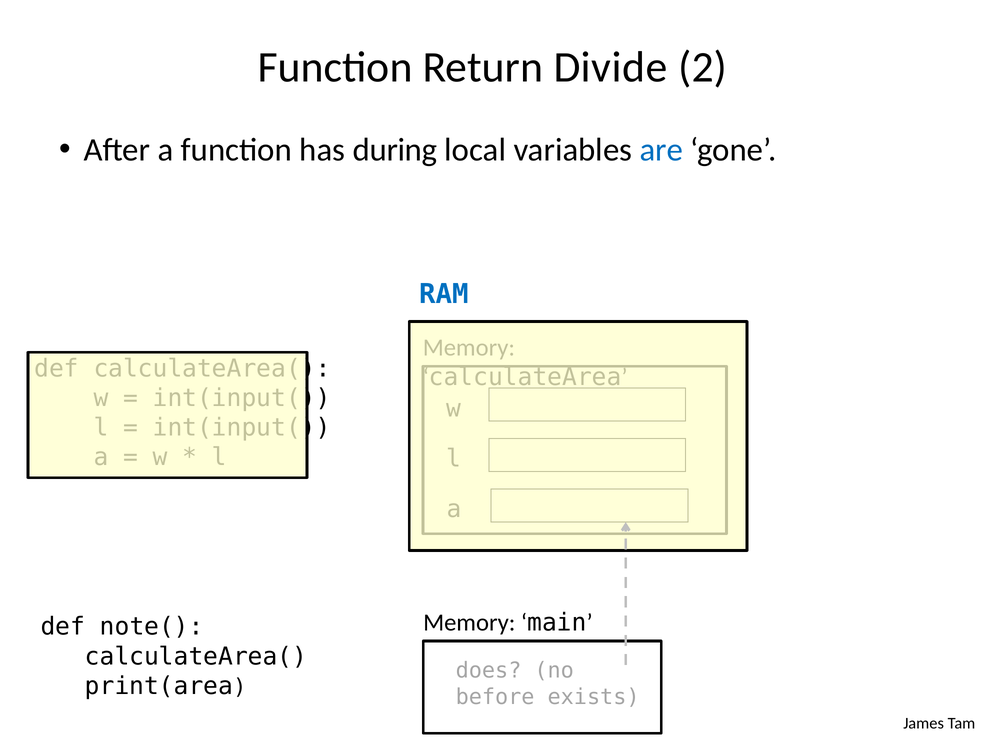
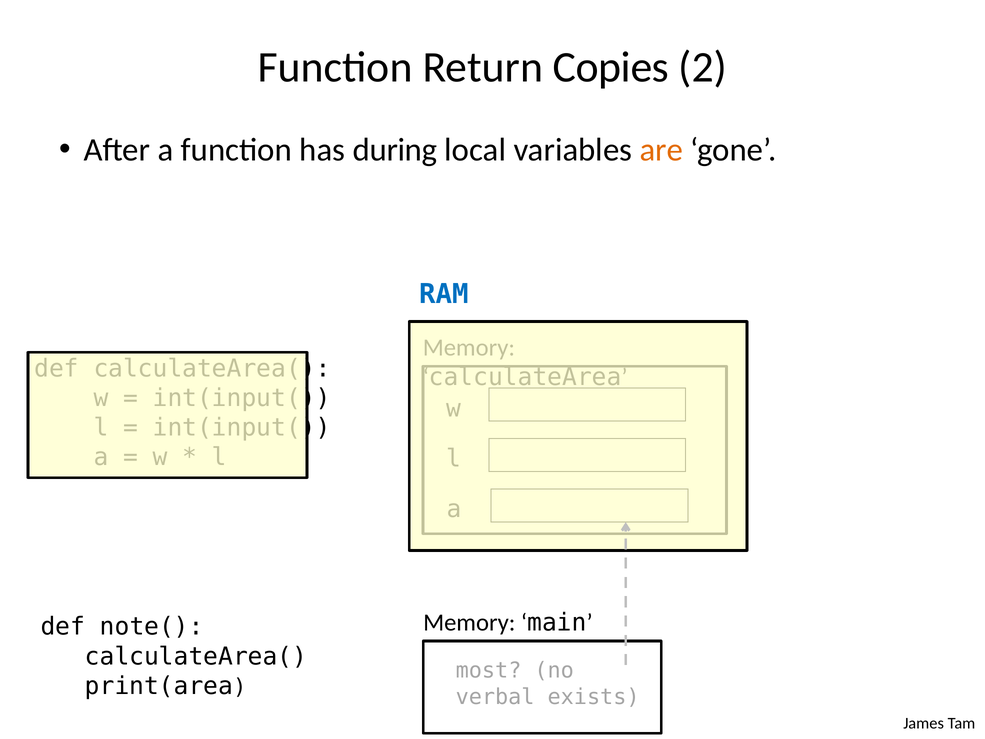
Divide: Divide -> Copies
are colour: blue -> orange
does: does -> most
before: before -> verbal
